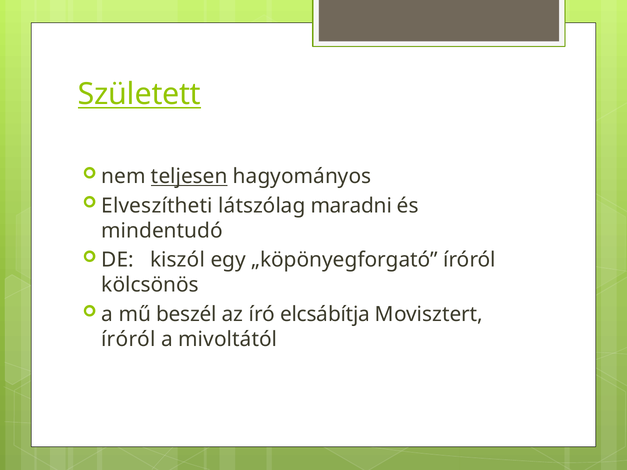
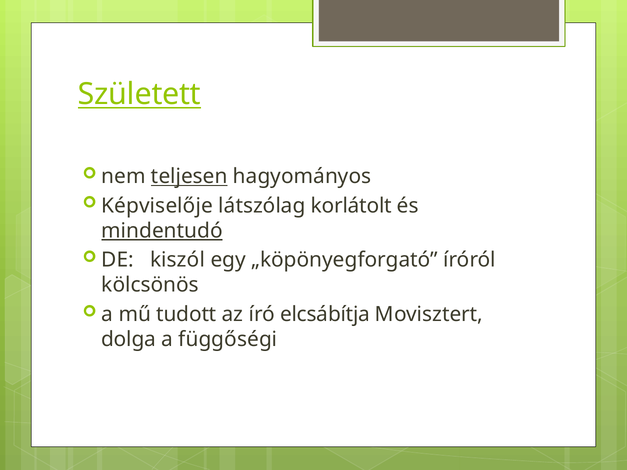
Elveszítheti: Elveszítheti -> Képviselője
maradni: maradni -> korlátolt
mindentudó underline: none -> present
beszél: beszél -> tudott
íróról at (128, 339): íróról -> dolga
mivoltától: mivoltától -> függőségi
